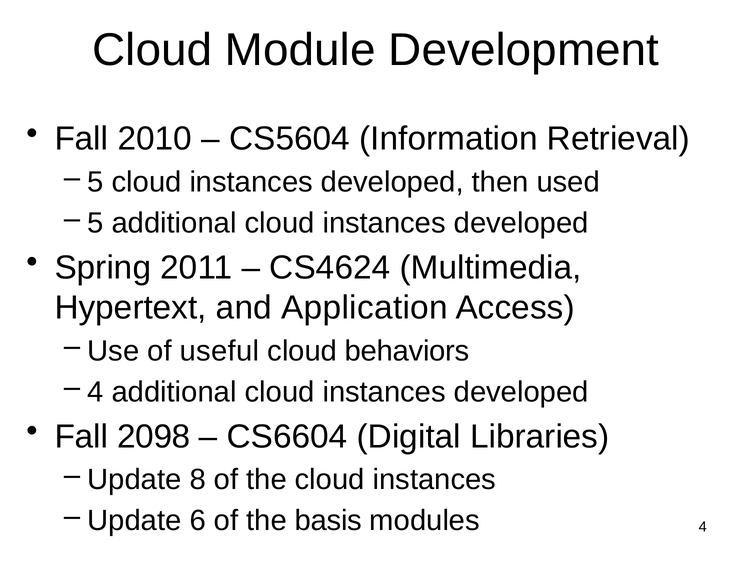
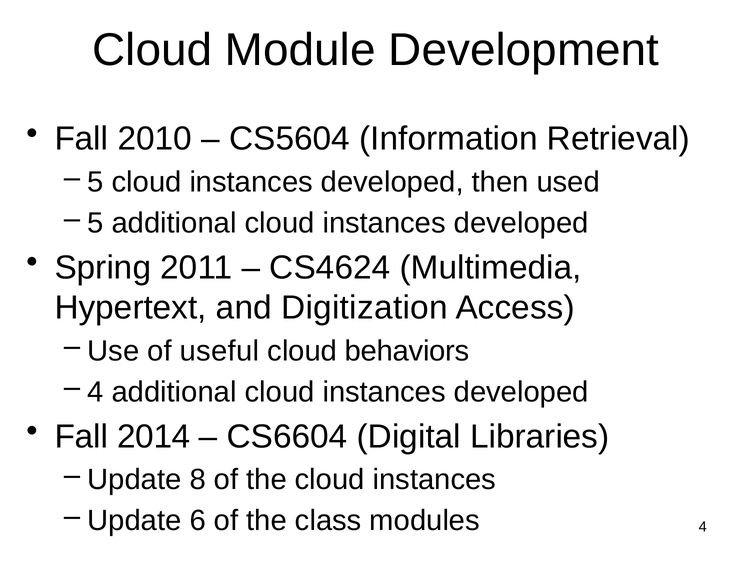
Application: Application -> Digitization
2098: 2098 -> 2014
basis: basis -> class
